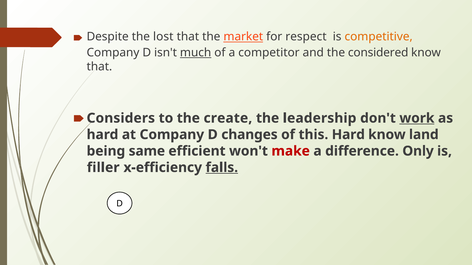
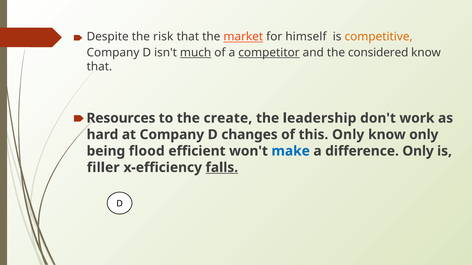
lost: lost -> risk
respect: respect -> himself
competitor underline: none -> present
Considers: Considers -> Resources
work underline: present -> none
this Hard: Hard -> Only
know land: land -> only
same: same -> flood
make colour: red -> blue
